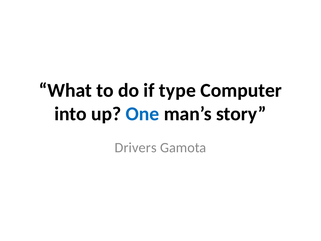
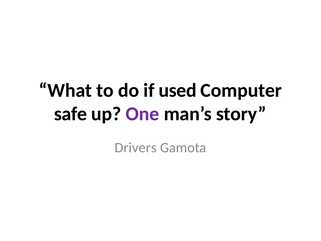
type: type -> used
into: into -> safe
One colour: blue -> purple
